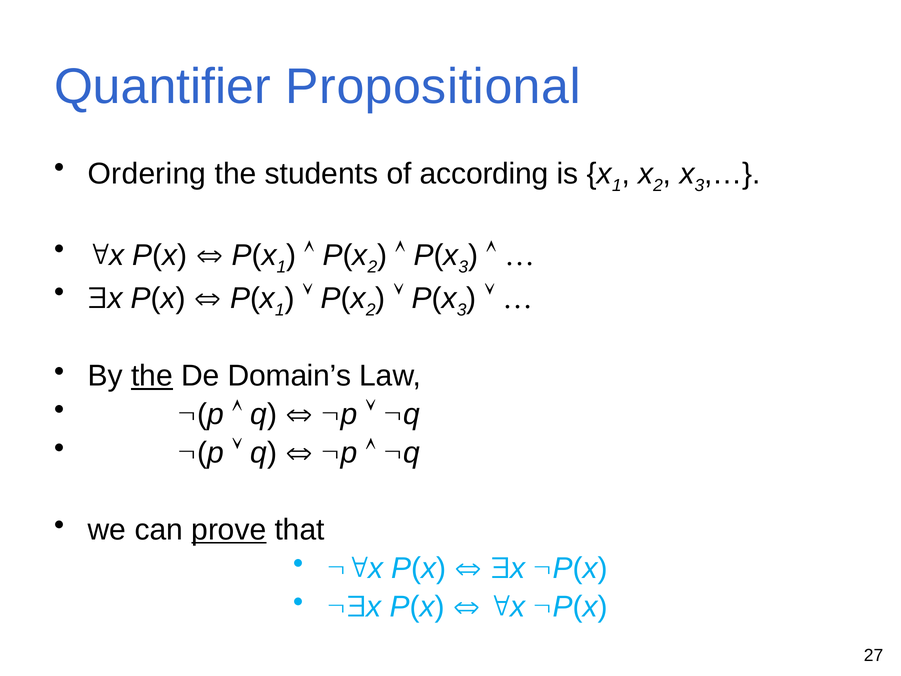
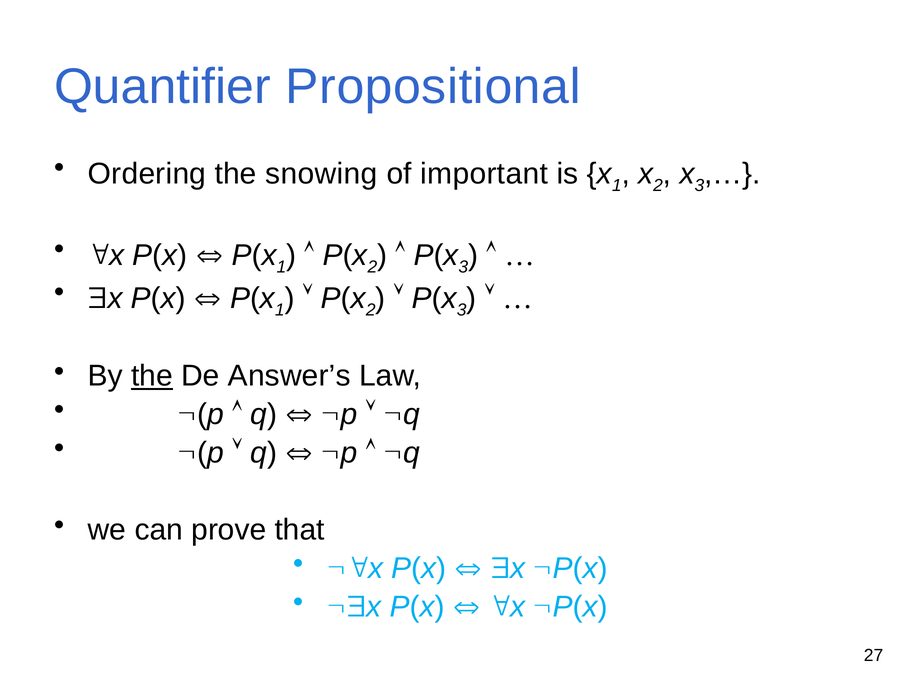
students: students -> snowing
according: according -> important
Domain’s: Domain’s -> Answer’s
prove underline: present -> none
